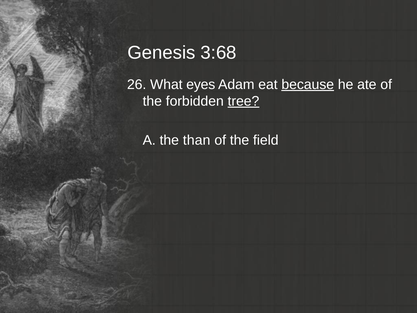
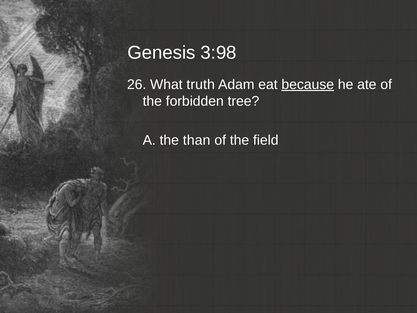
3:68: 3:68 -> 3:98
eyes: eyes -> truth
tree underline: present -> none
